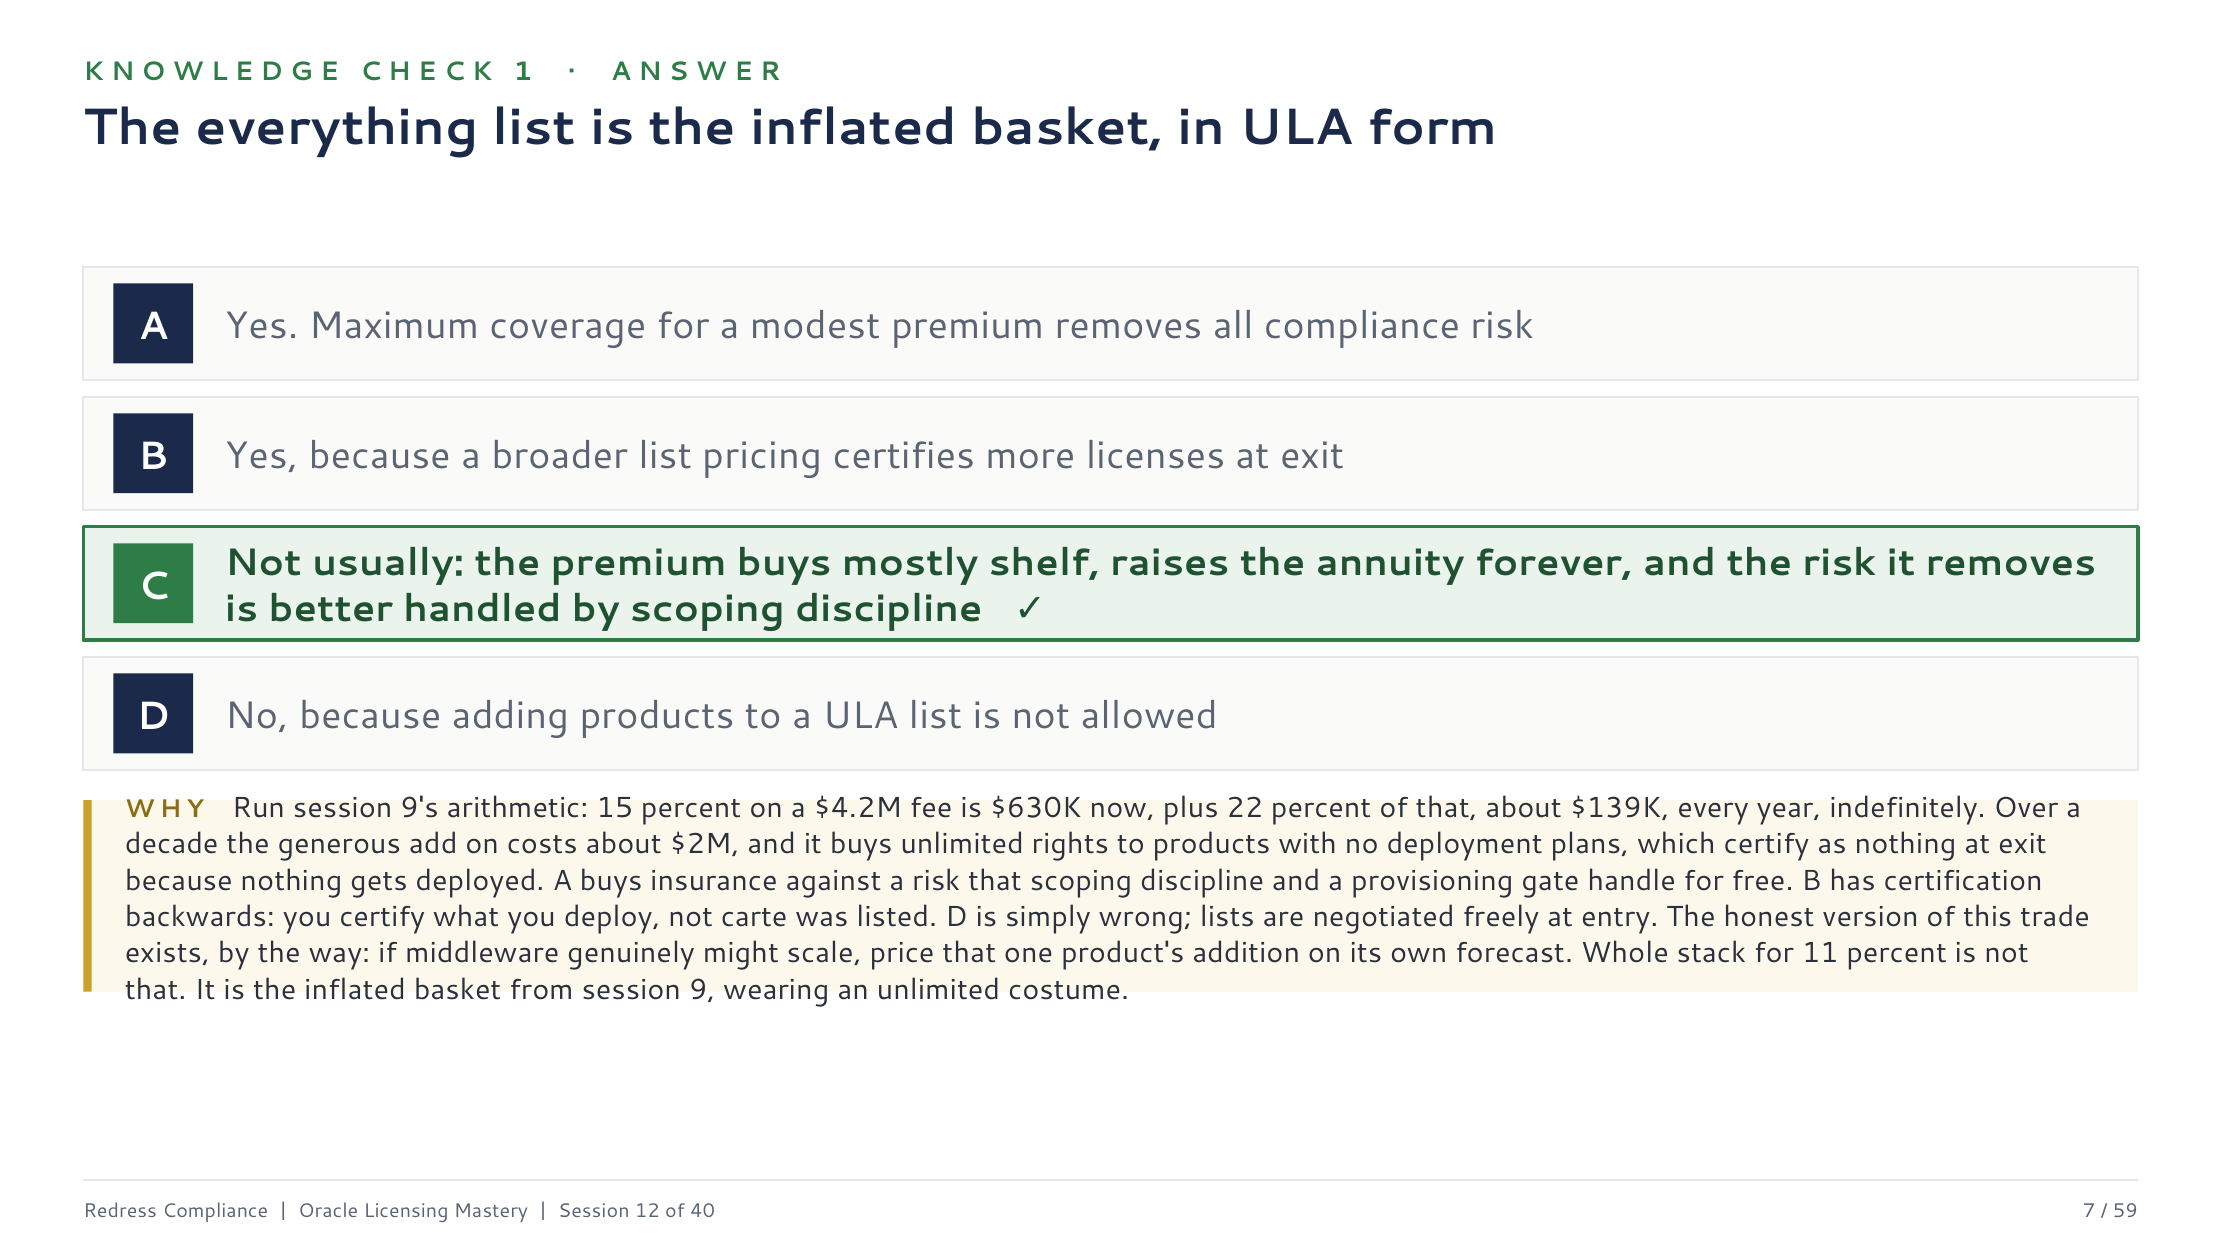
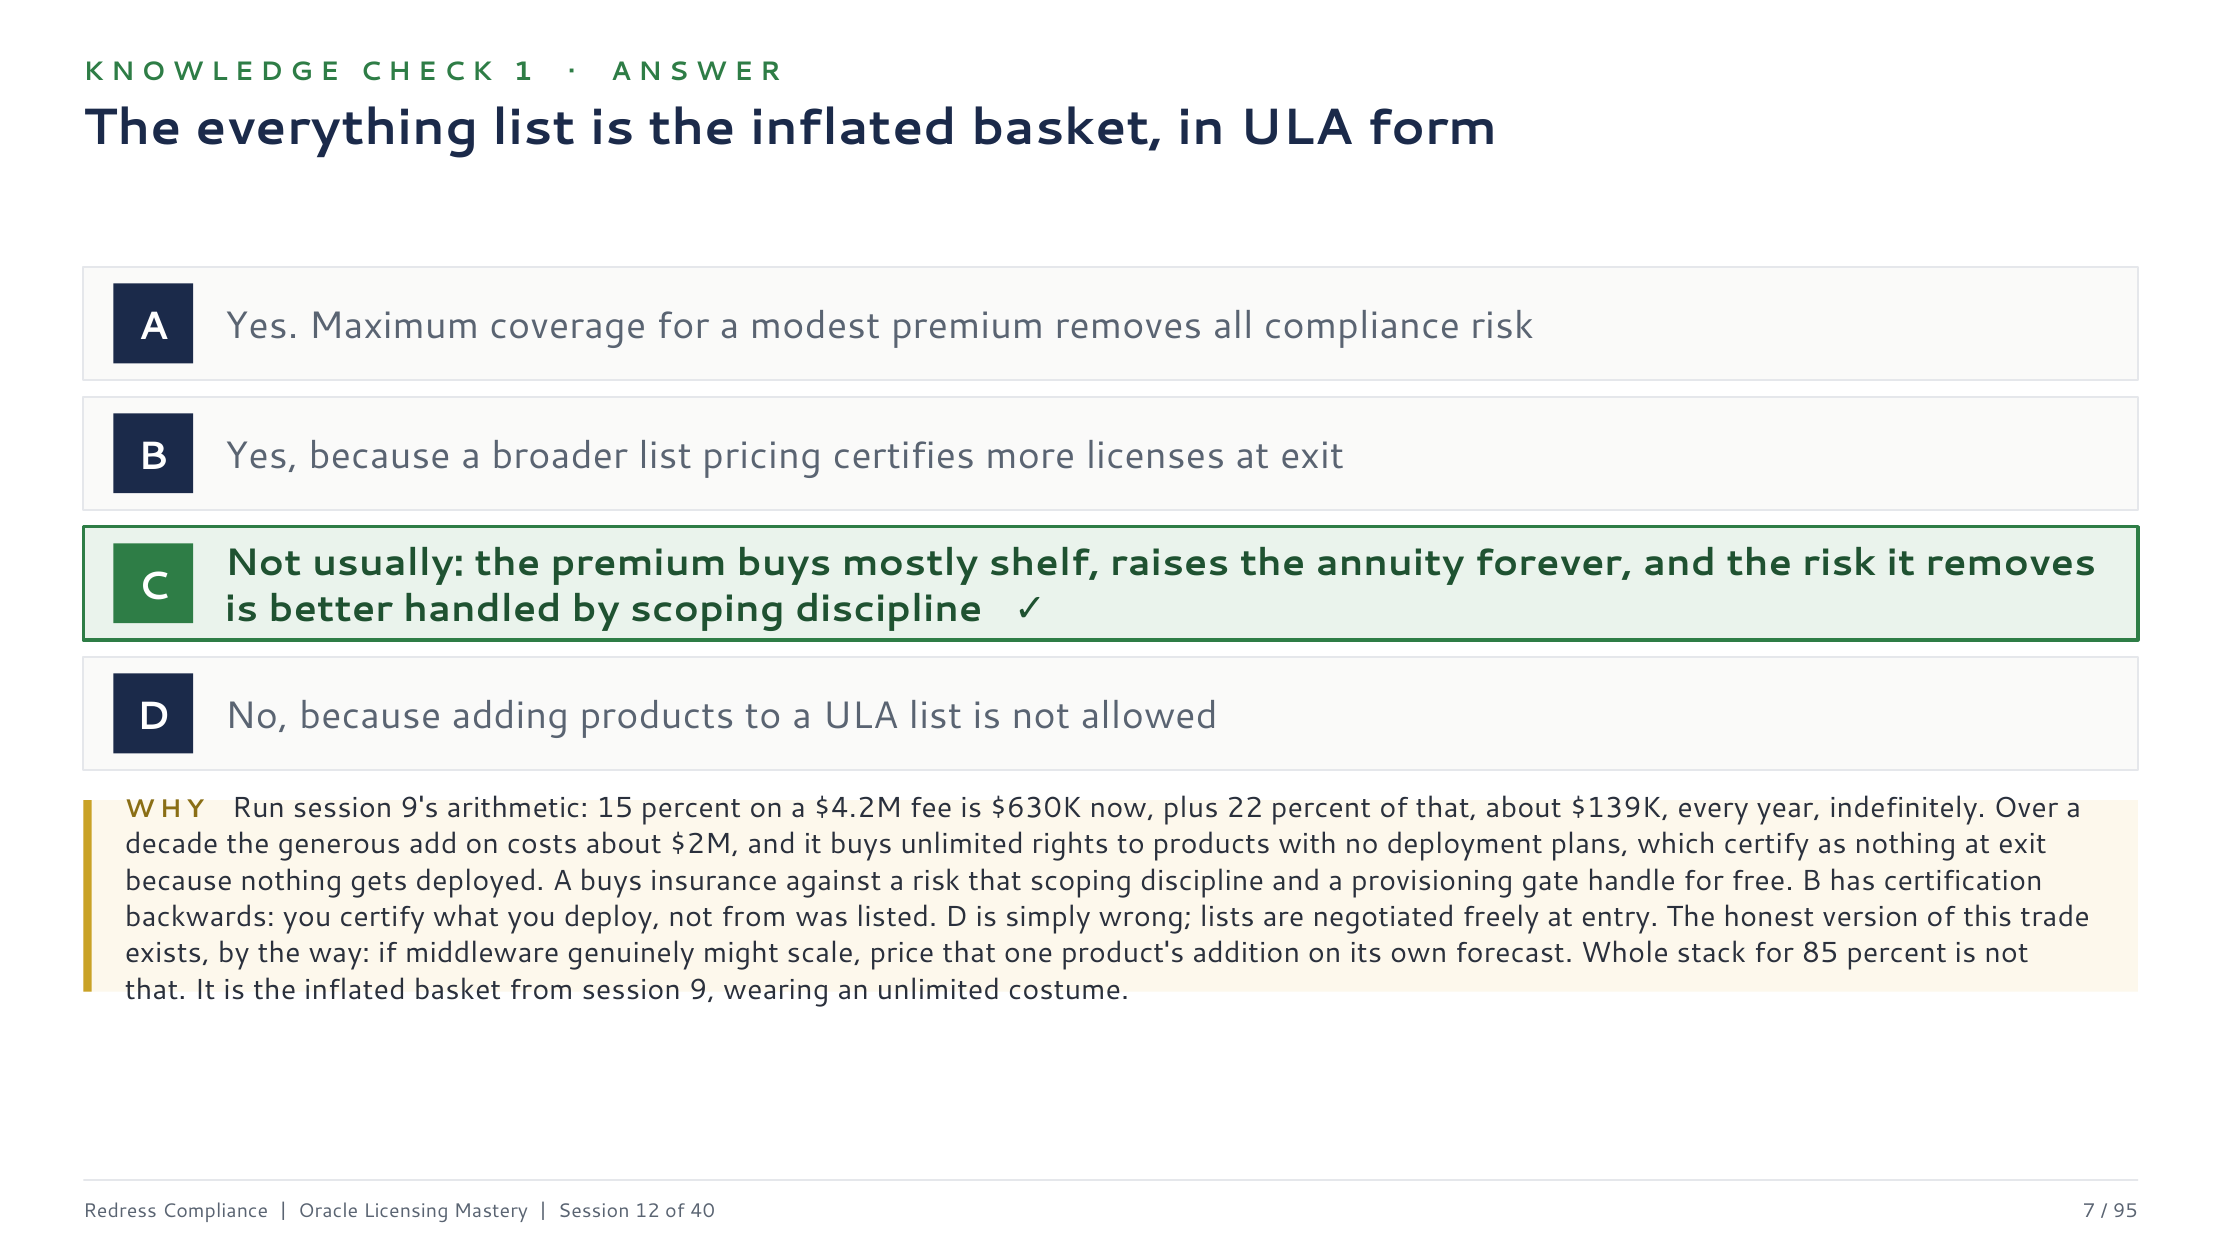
not carte: carte -> from
11: 11 -> 85
59: 59 -> 95
